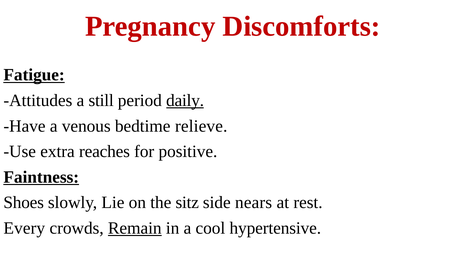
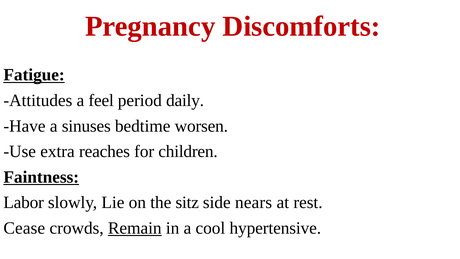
still: still -> feel
daily underline: present -> none
venous: venous -> sinuses
relieve: relieve -> worsen
positive: positive -> children
Shoes: Shoes -> Labor
Every: Every -> Cease
